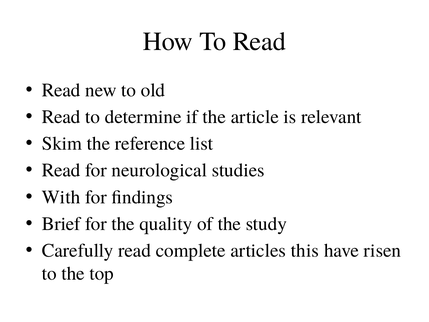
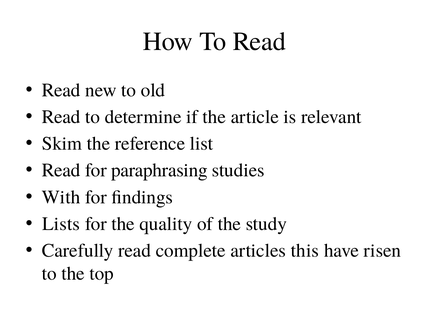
neurological: neurological -> paraphrasing
Brief: Brief -> Lists
